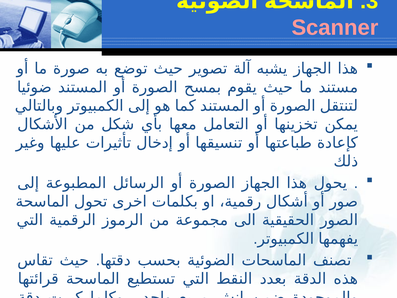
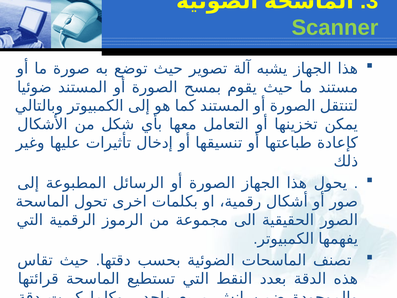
Scanner colour: pink -> light green
